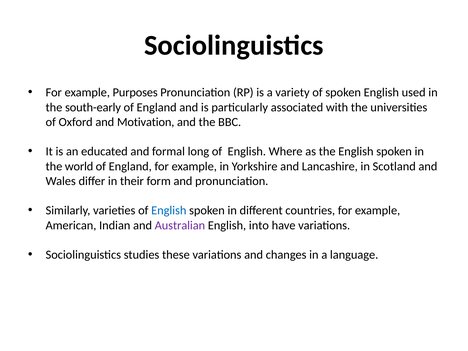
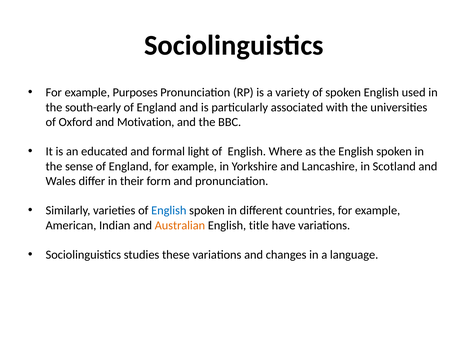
long: long -> light
world: world -> sense
Australian colour: purple -> orange
into: into -> title
